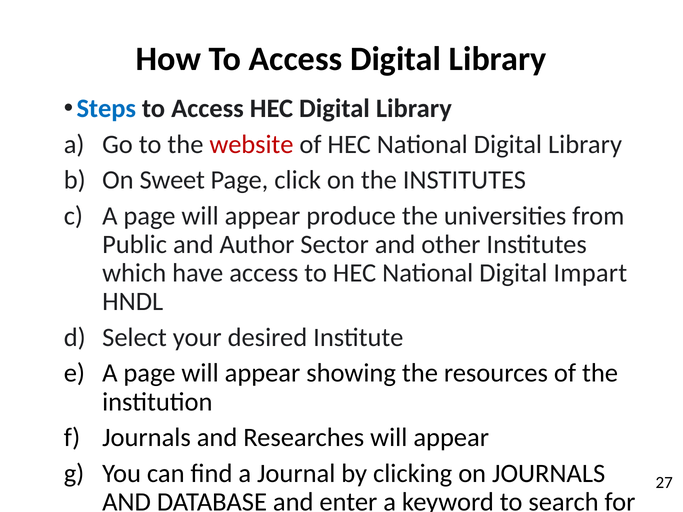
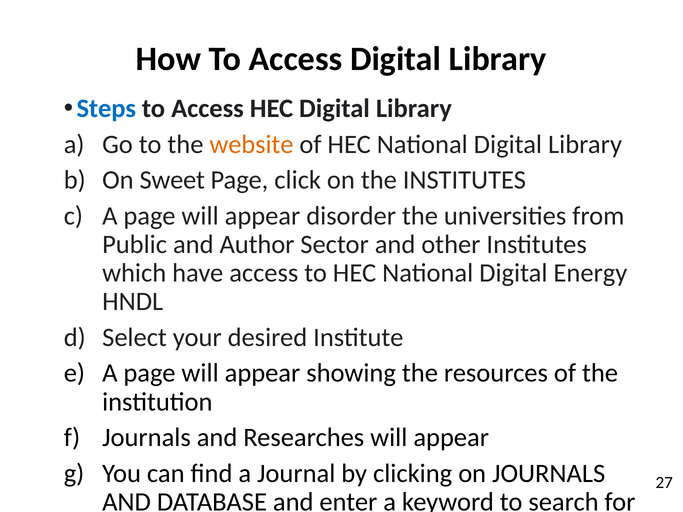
website colour: red -> orange
produce: produce -> disorder
Impart: Impart -> Energy
